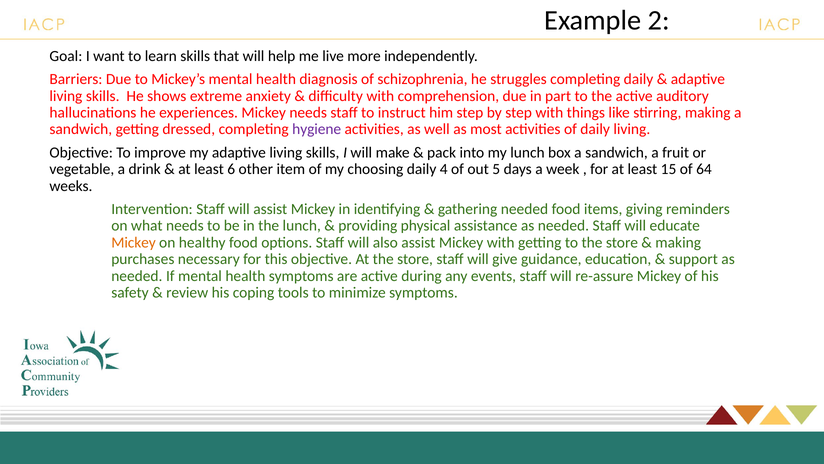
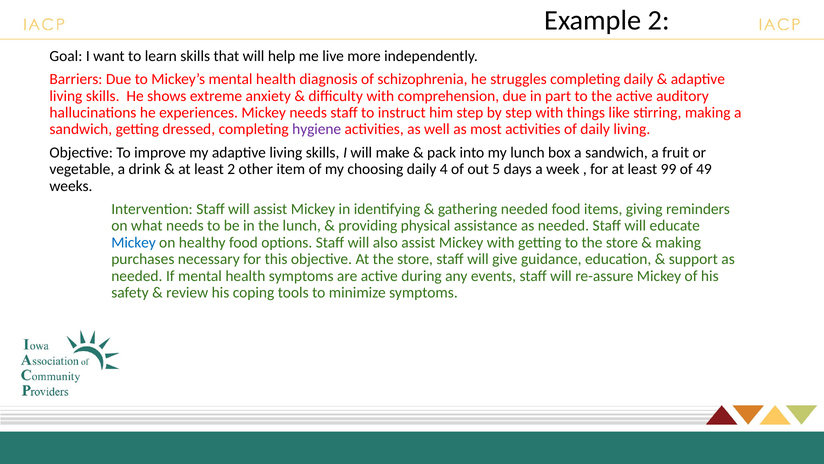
least 6: 6 -> 2
15: 15 -> 99
64: 64 -> 49
Mickey at (134, 242) colour: orange -> blue
